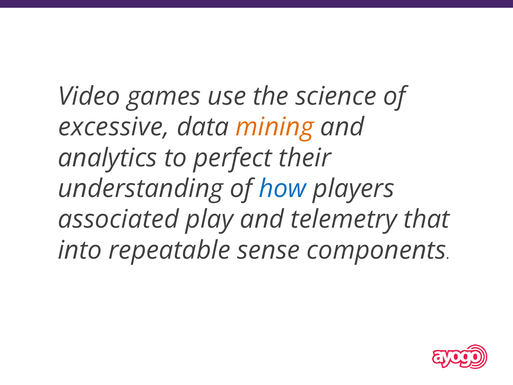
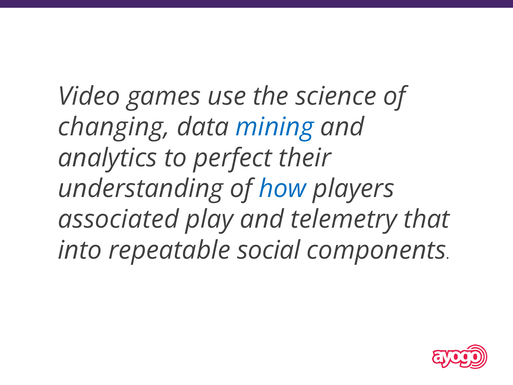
excessive: excessive -> changing
mining colour: orange -> blue
sense: sense -> social
